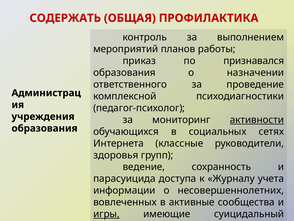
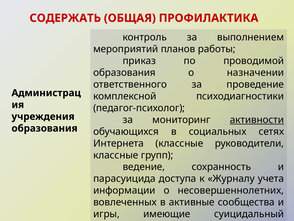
признавался: признавался -> проводимой
здоровья at (116, 155): здоровья -> классные
игры underline: present -> none
